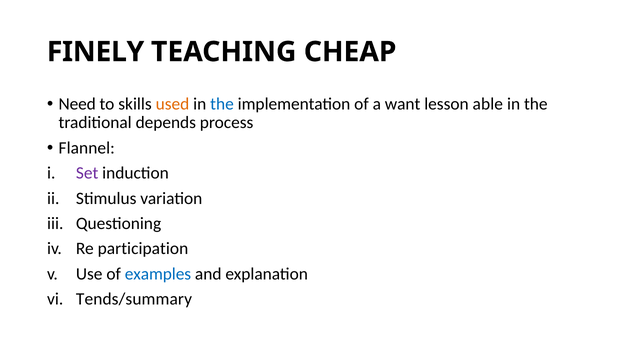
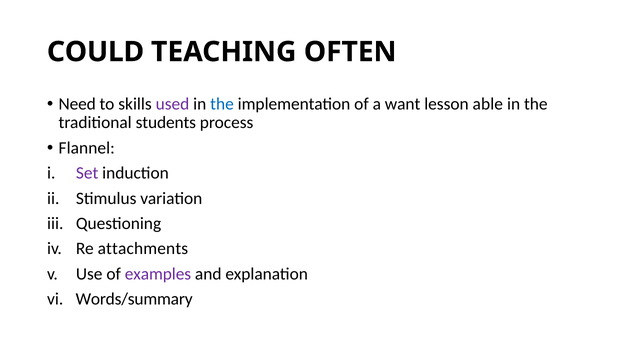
FINELY: FINELY -> COULD
CHEAP: CHEAP -> OFTEN
used colour: orange -> purple
depends: depends -> students
participation: participation -> attachments
examples colour: blue -> purple
Tends/summary: Tends/summary -> Words/summary
